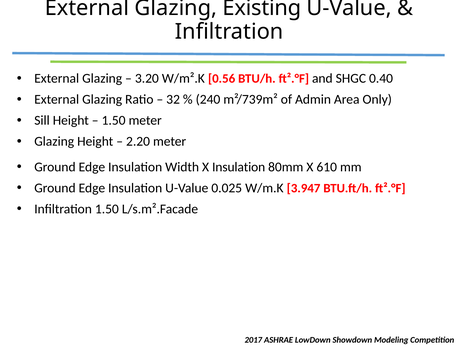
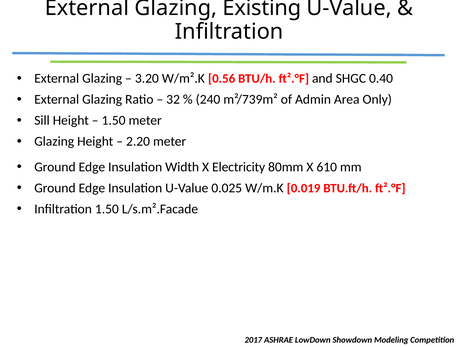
X Insulation: Insulation -> Electricity
3.947: 3.947 -> 0.019
